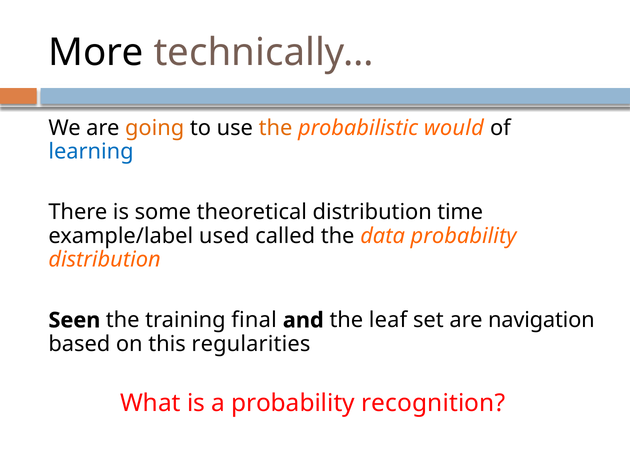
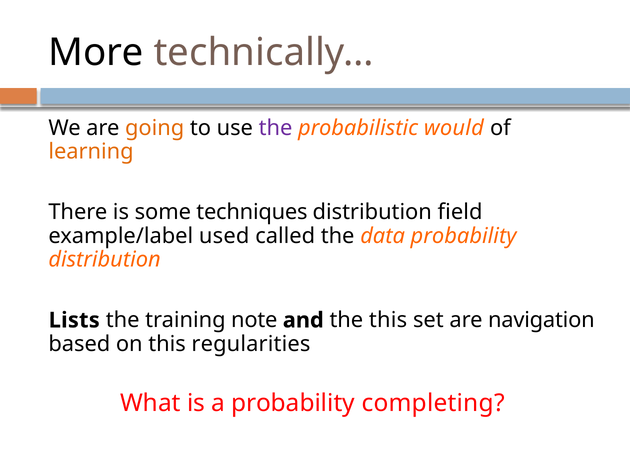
the at (276, 128) colour: orange -> purple
learning colour: blue -> orange
theoretical: theoretical -> techniques
time: time -> field
Seen: Seen -> Lists
final: final -> note
the leaf: leaf -> this
recognition: recognition -> completing
